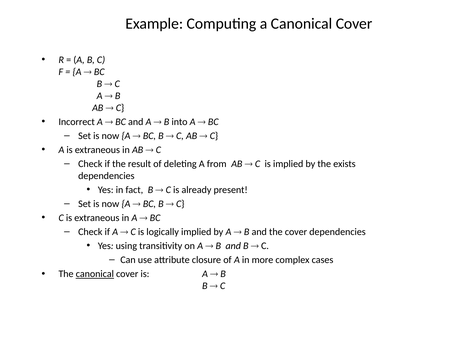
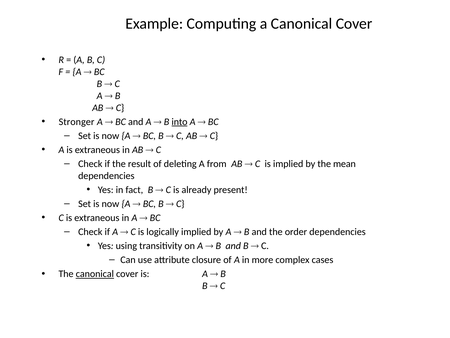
Incorrect: Incorrect -> Stronger
into underline: none -> present
exists: exists -> mean
the cover: cover -> order
